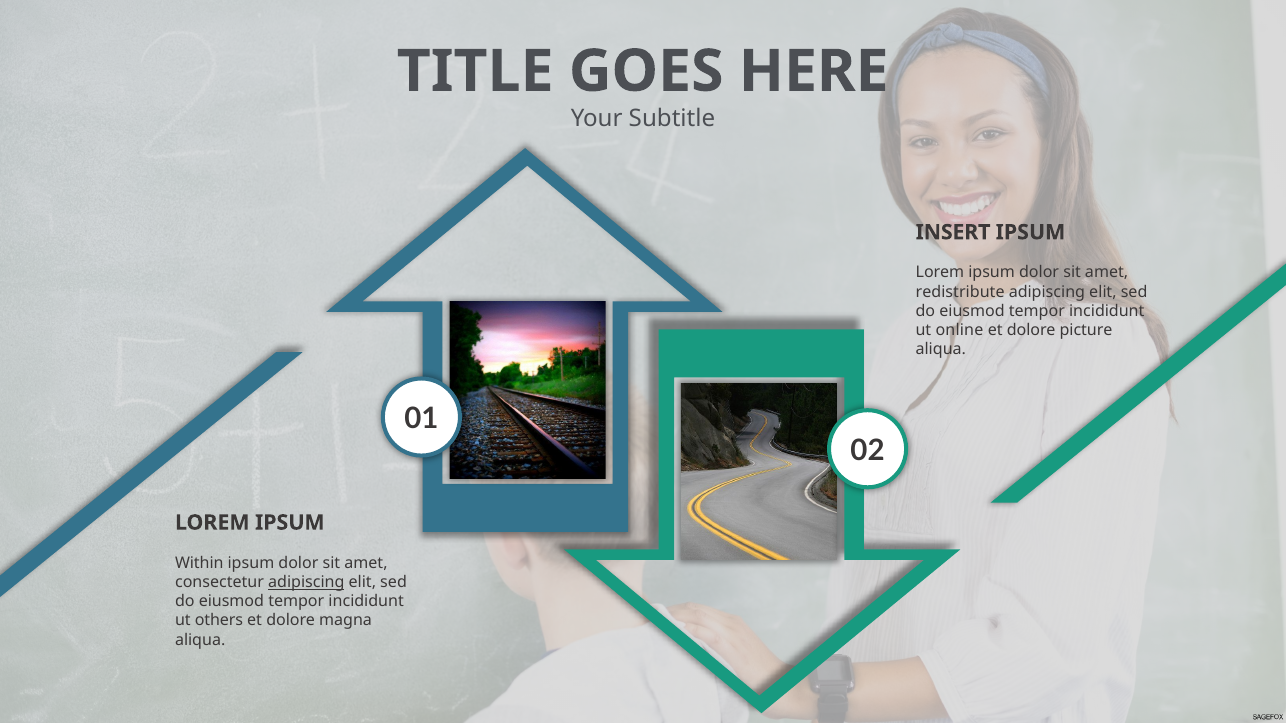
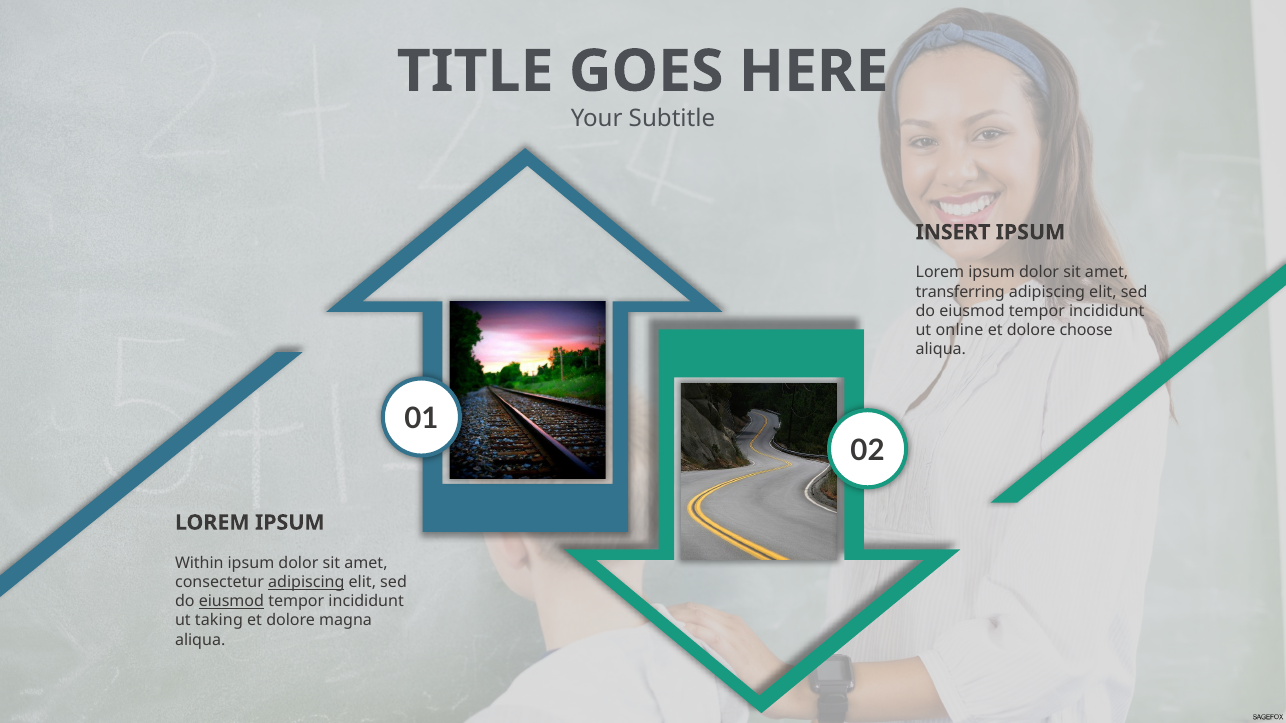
redistribute: redistribute -> transferring
picture: picture -> choose
eiusmod at (231, 602) underline: none -> present
others: others -> taking
